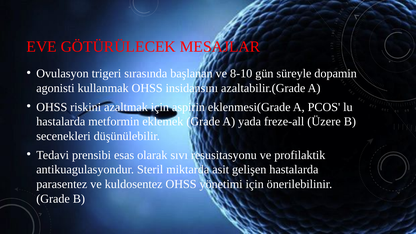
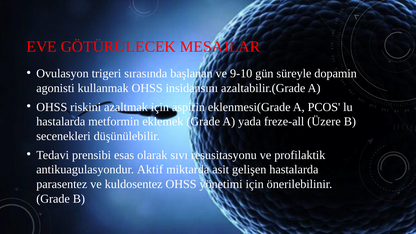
8-10: 8-10 -> 9-10
Steril: Steril -> Aktif
